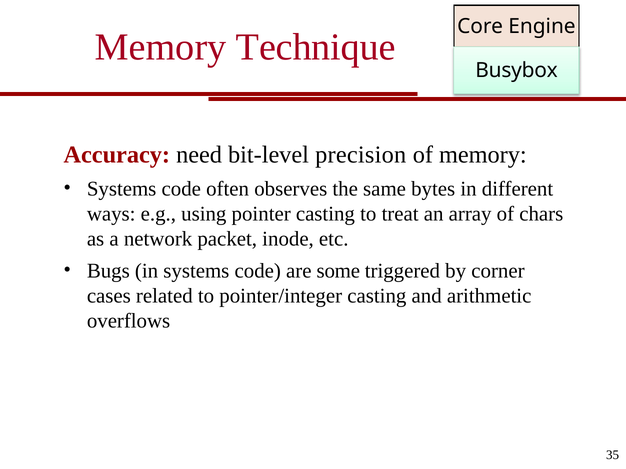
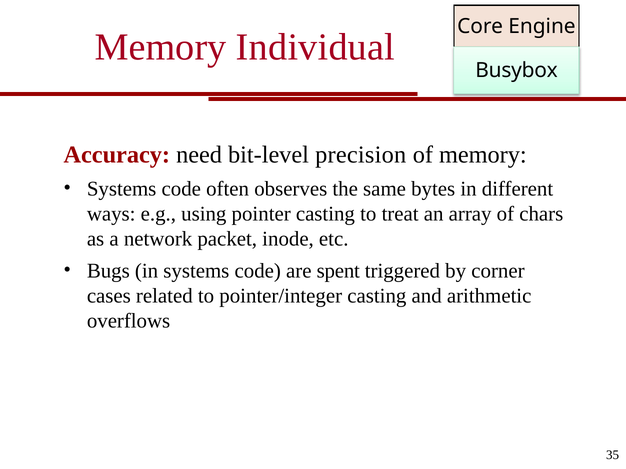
Technique: Technique -> Individual
some: some -> spent
